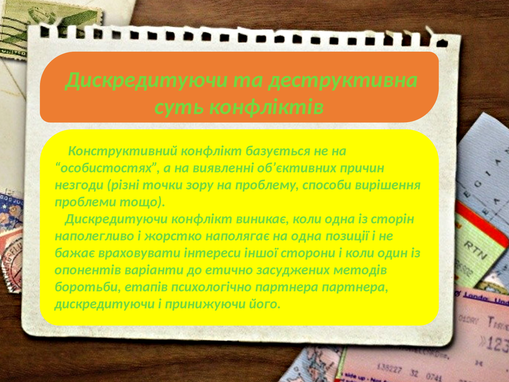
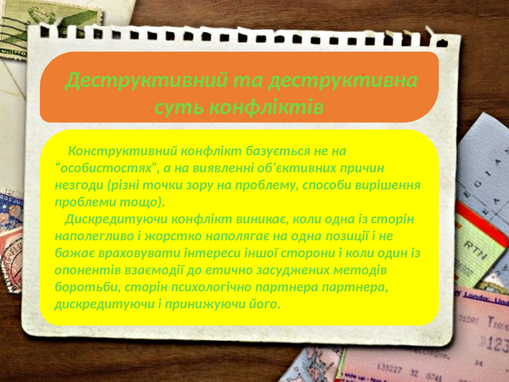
Дискредитуючи at (147, 80): Дискредитуючи -> Деструктивний
варіанти: варіанти -> взаємодії
боротьби етапів: етапів -> сторін
